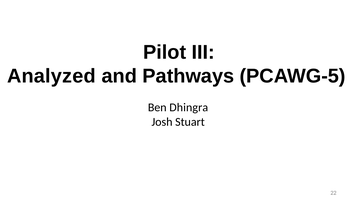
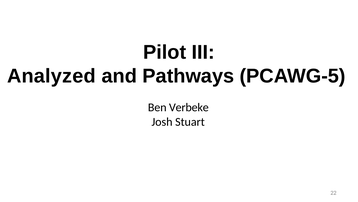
Dhingra: Dhingra -> Verbeke
